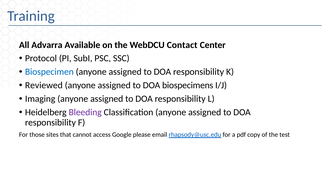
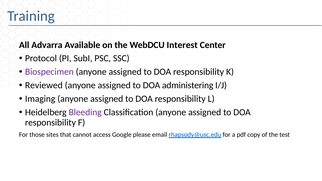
Contact: Contact -> Interest
Biospecimen colour: blue -> purple
biospecimens: biospecimens -> administering
